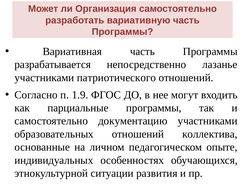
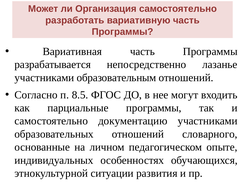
патриотического: патриотического -> образовательным
1.9: 1.9 -> 8.5
коллектива: коллектива -> словарного
